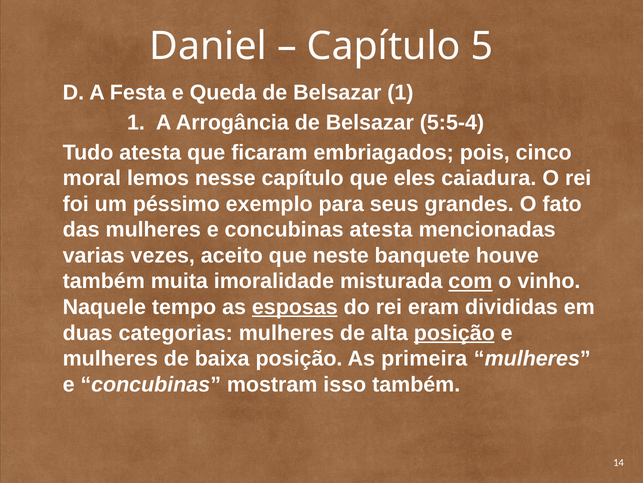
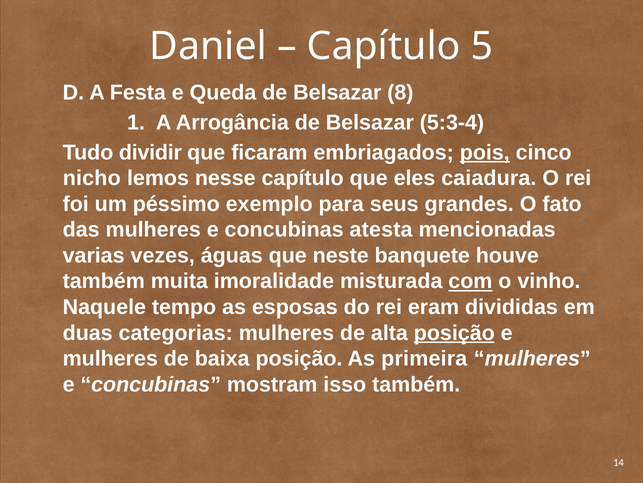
Belsazar 1: 1 -> 8
5:5-4: 5:5-4 -> 5:3-4
Tudo atesta: atesta -> dividir
pois underline: none -> present
moral: moral -> nicho
aceito: aceito -> águas
esposas underline: present -> none
